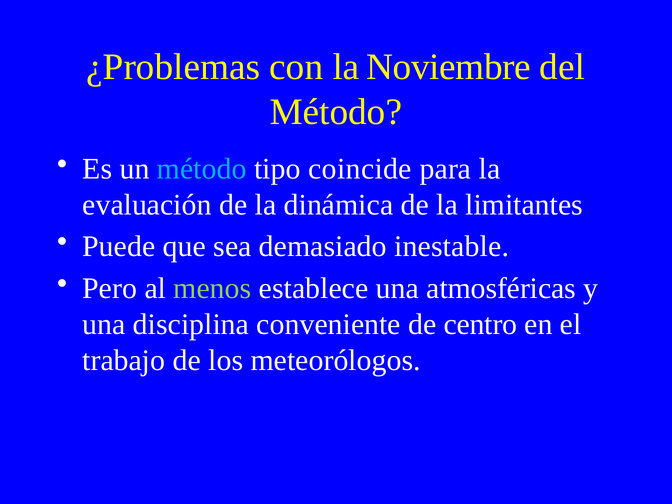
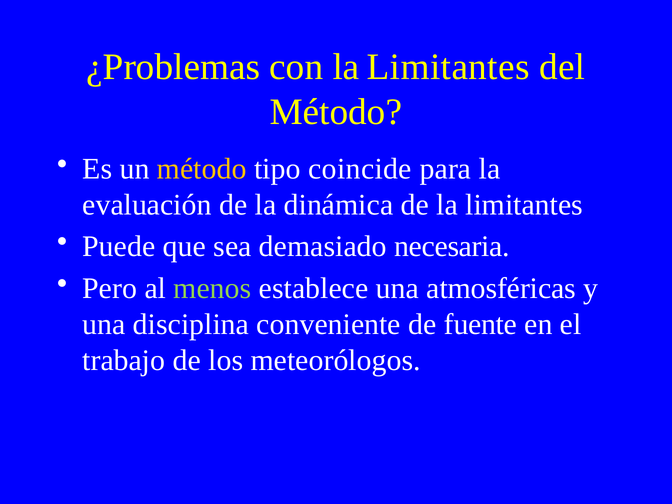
con la Noviembre: Noviembre -> Limitantes
método at (202, 169) colour: light blue -> yellow
inestable: inestable -> necesaria
centro: centro -> fuente
